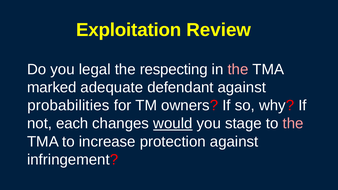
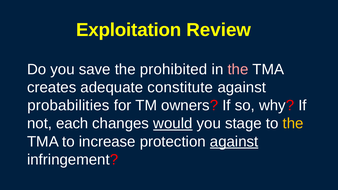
legal: legal -> save
respecting: respecting -> prohibited
marked: marked -> creates
defendant: defendant -> constitute
the at (293, 124) colour: pink -> yellow
against at (234, 142) underline: none -> present
